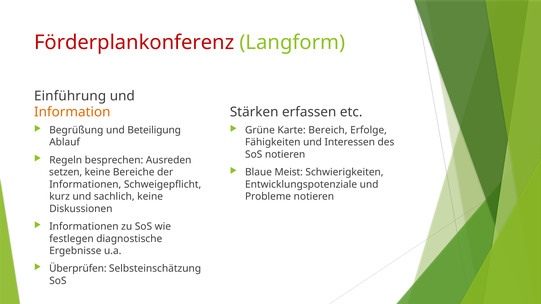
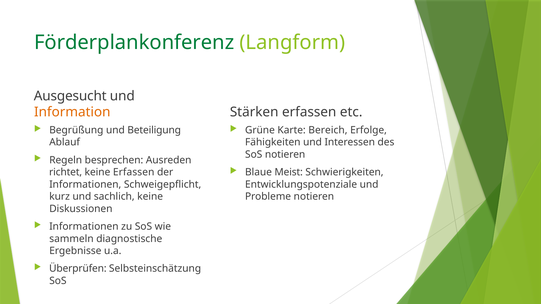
Förderplankonferenz colour: red -> green
Einführung: Einführung -> Ausgesucht
setzen: setzen -> richtet
keine Bereiche: Bereiche -> Erfassen
festlegen: festlegen -> sammeln
